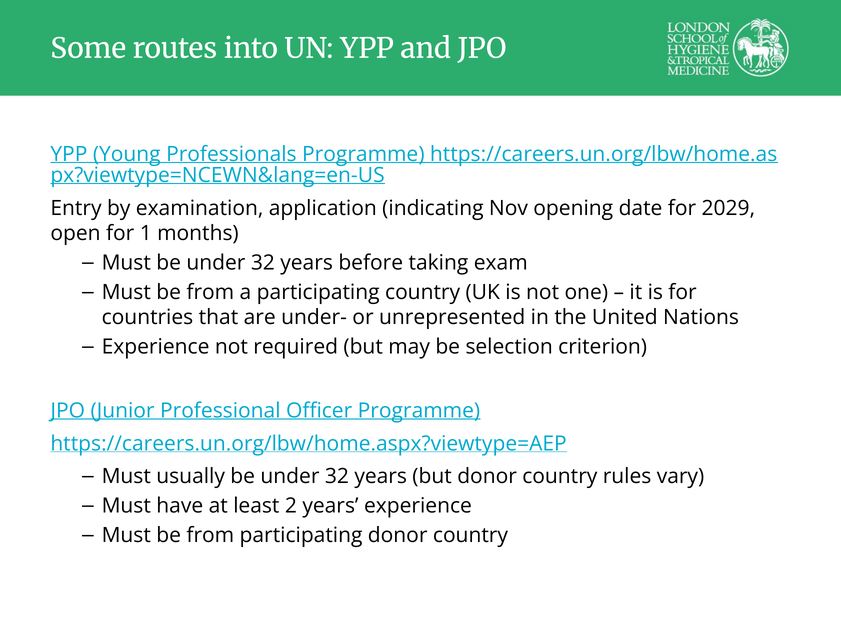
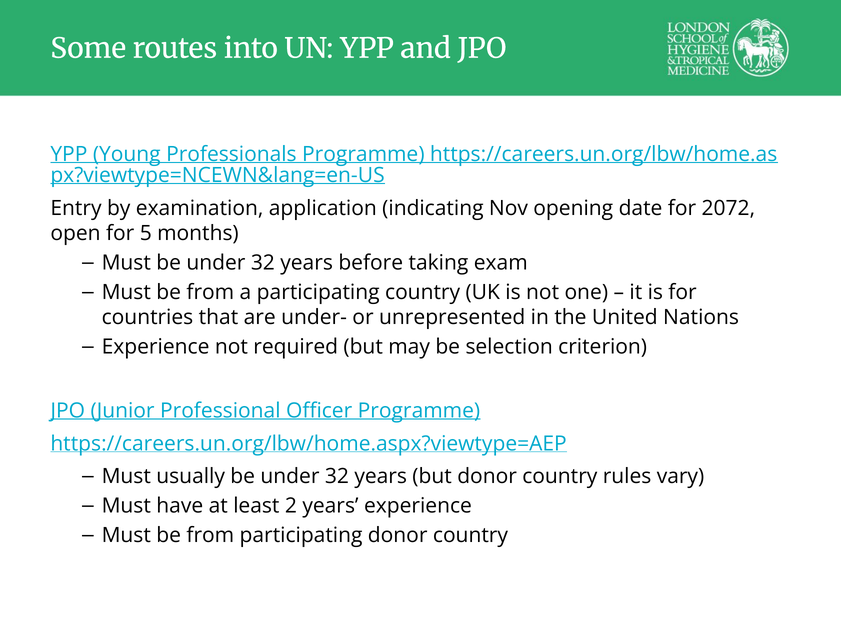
2029: 2029 -> 2072
1: 1 -> 5
